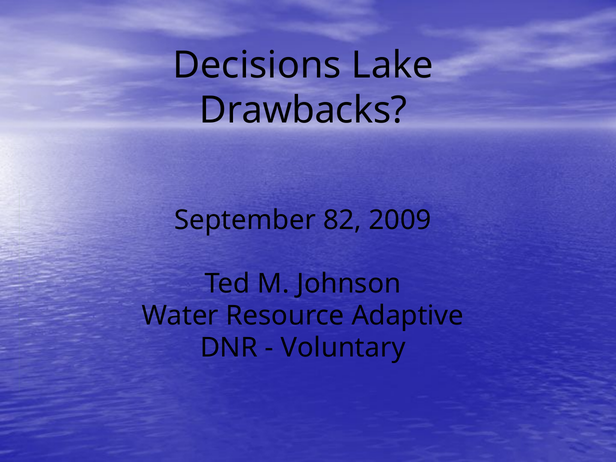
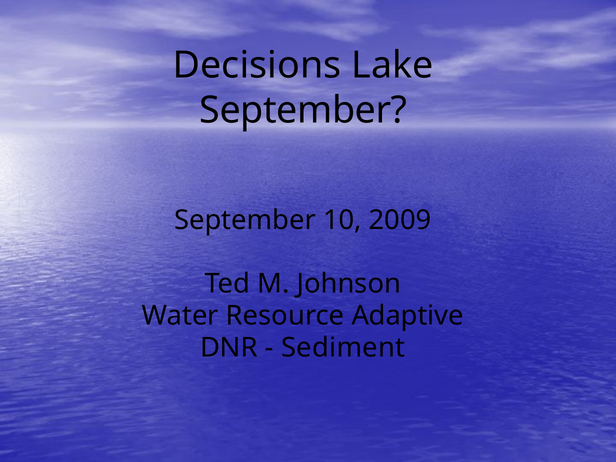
Drawbacks at (303, 110): Drawbacks -> September
82: 82 -> 10
Voluntary: Voluntary -> Sediment
